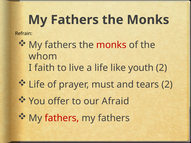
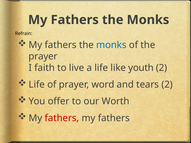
monks at (111, 45) colour: red -> blue
whom at (43, 56): whom -> prayer
must: must -> word
Afraid: Afraid -> Worth
